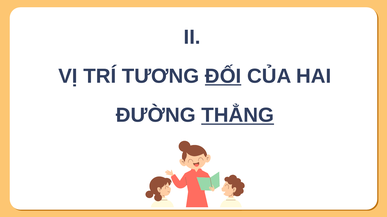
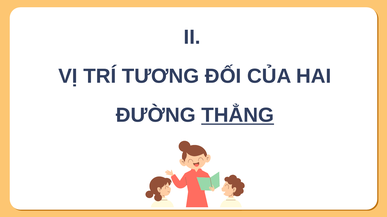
ĐỐI underline: present -> none
